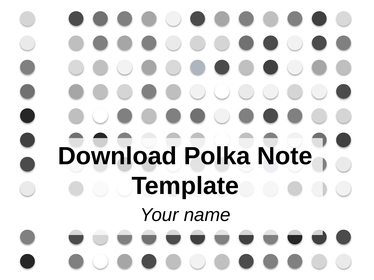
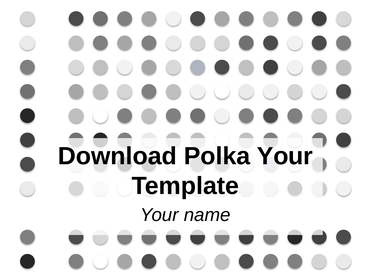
Polka Note: Note -> Your
